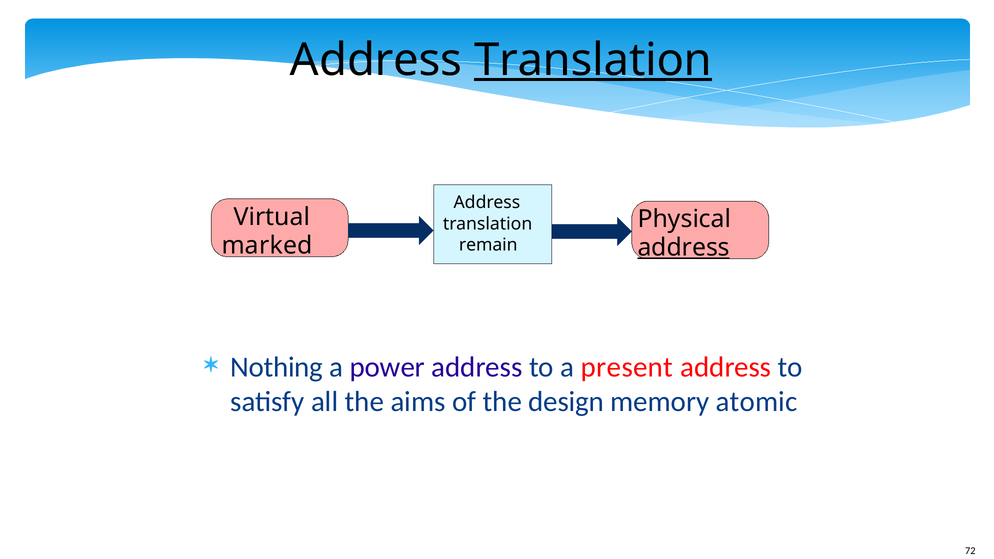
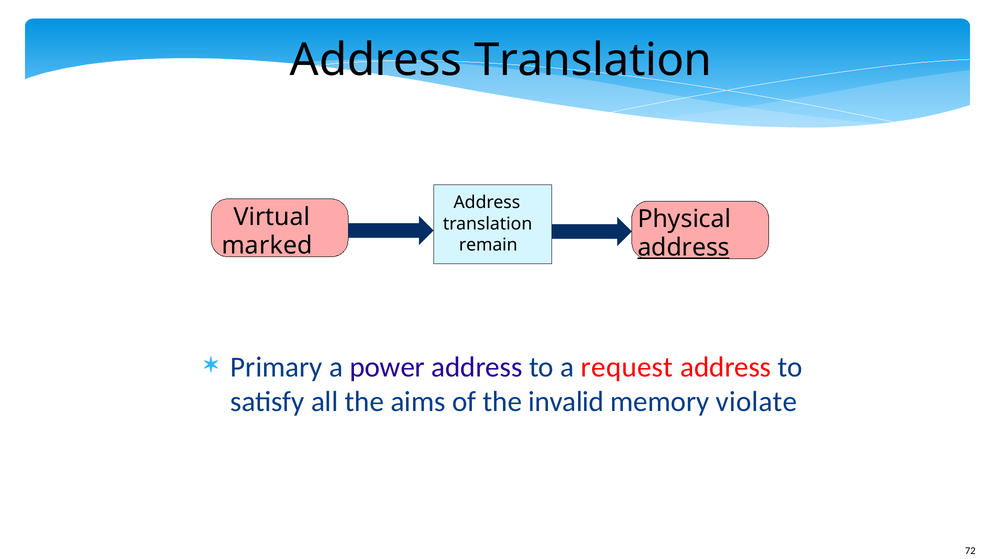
Translation at (593, 60) underline: present -> none
Nothing: Nothing -> Primary
present: present -> request
design: design -> invalid
atomic: atomic -> violate
